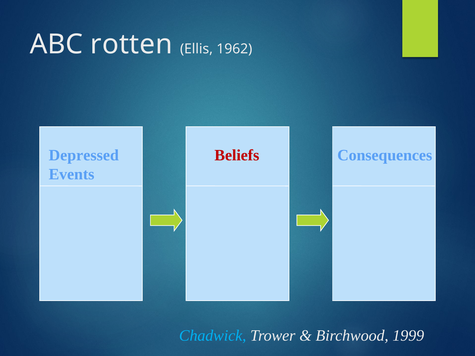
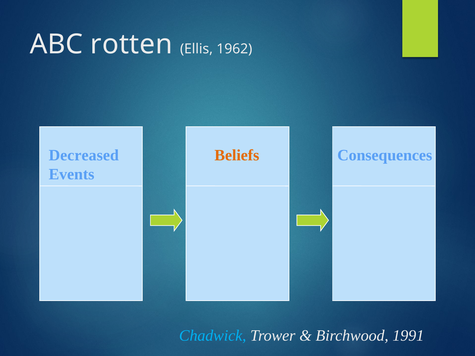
Depressed: Depressed -> Decreased
Beliefs colour: red -> orange
1999: 1999 -> 1991
